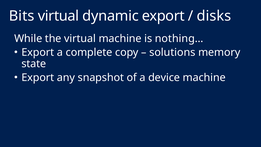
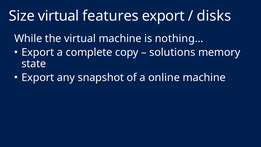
Bits: Bits -> Size
dynamic: dynamic -> features
device: device -> online
